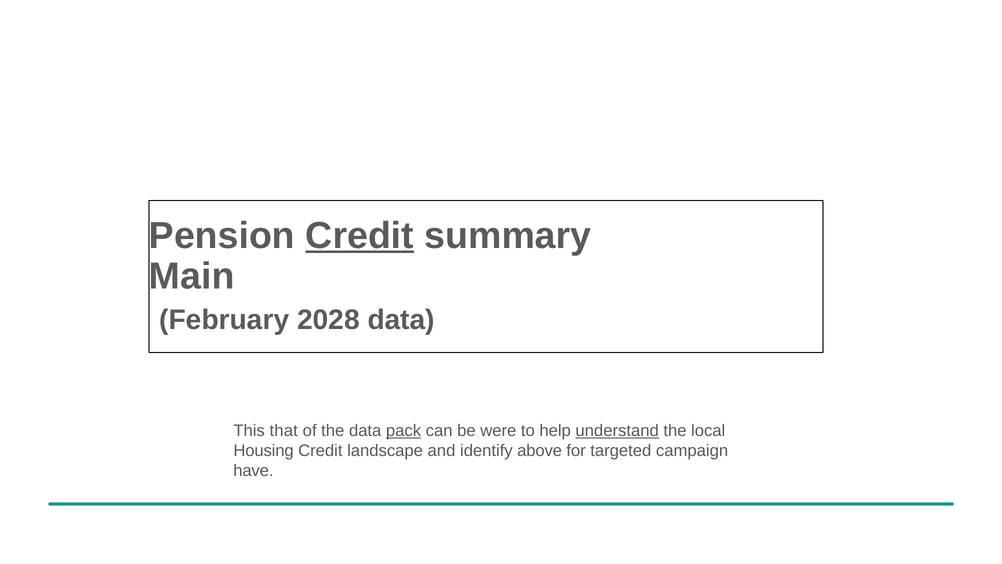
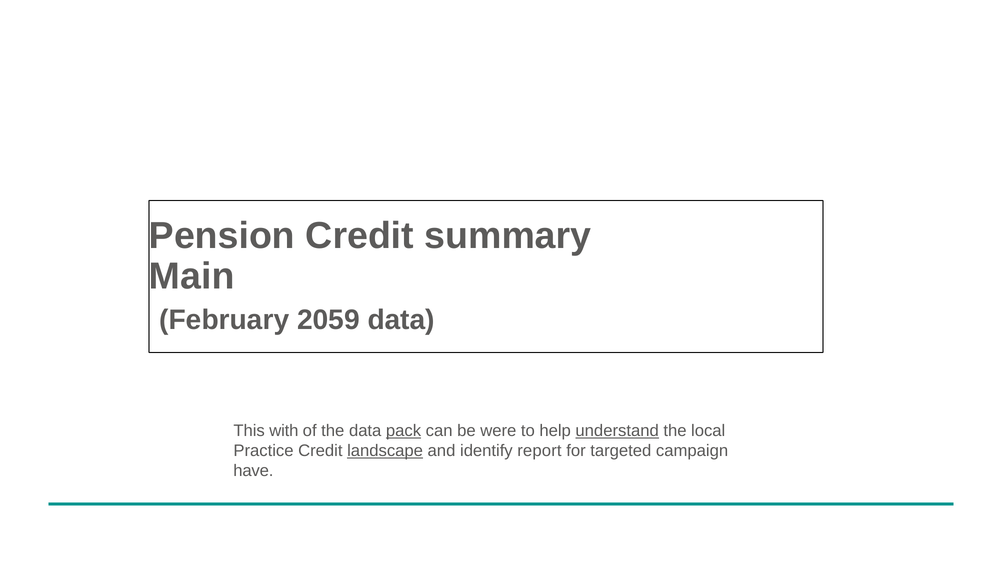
Credit at (360, 236) underline: present -> none
2028: 2028 -> 2059
that: that -> with
Housing: Housing -> Practice
landscape underline: none -> present
above: above -> report
